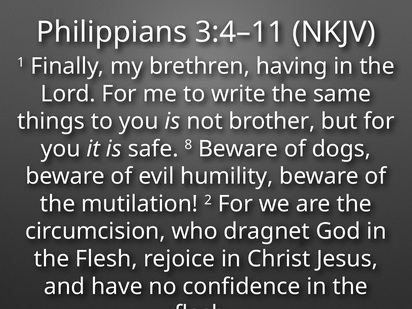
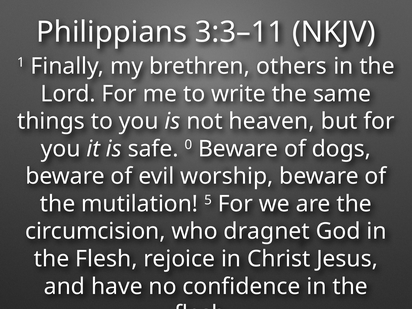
3:4–11: 3:4–11 -> 3:3–11
having: having -> others
brother: brother -> heaven
8: 8 -> 0
humility: humility -> worship
2: 2 -> 5
